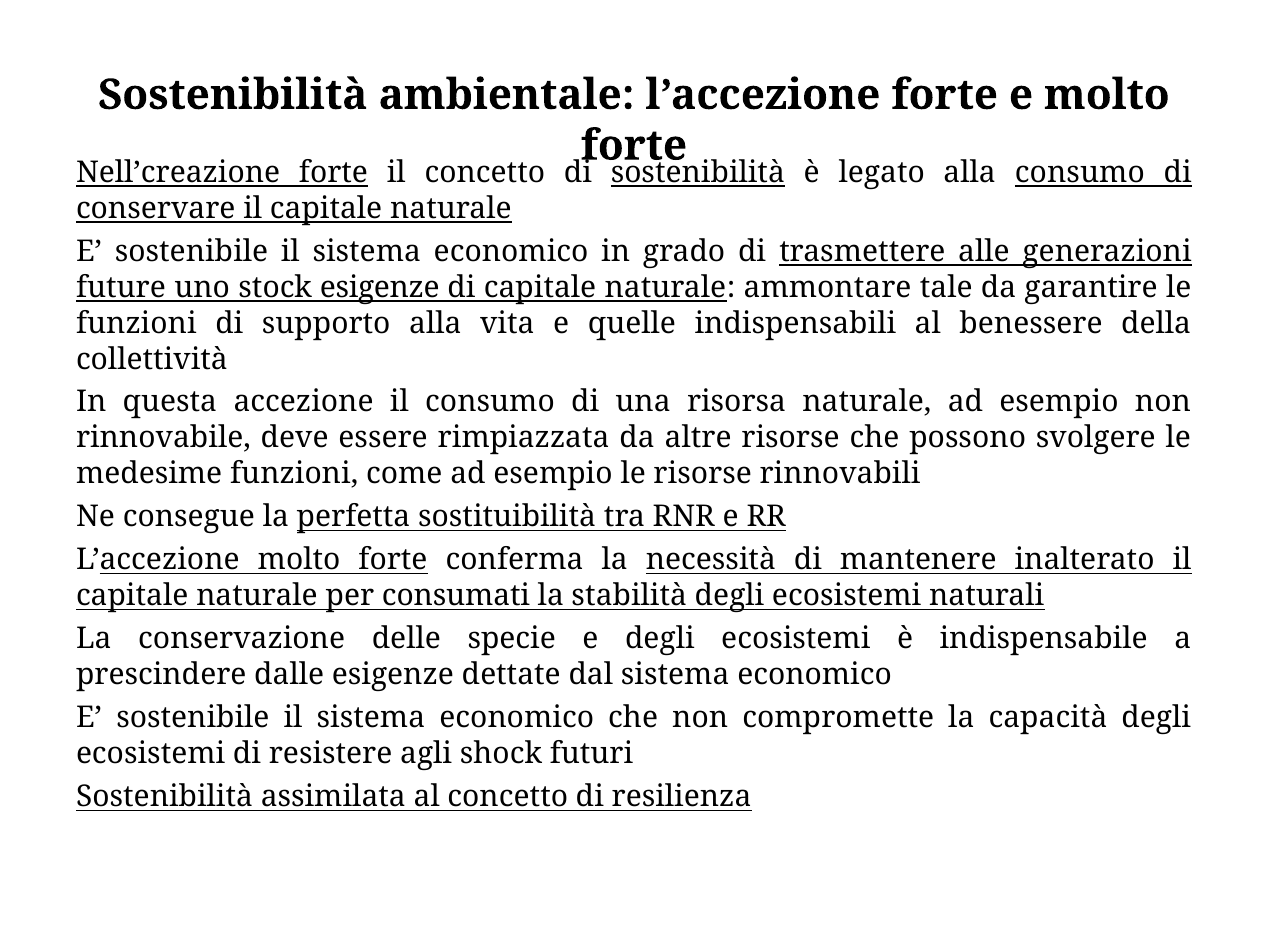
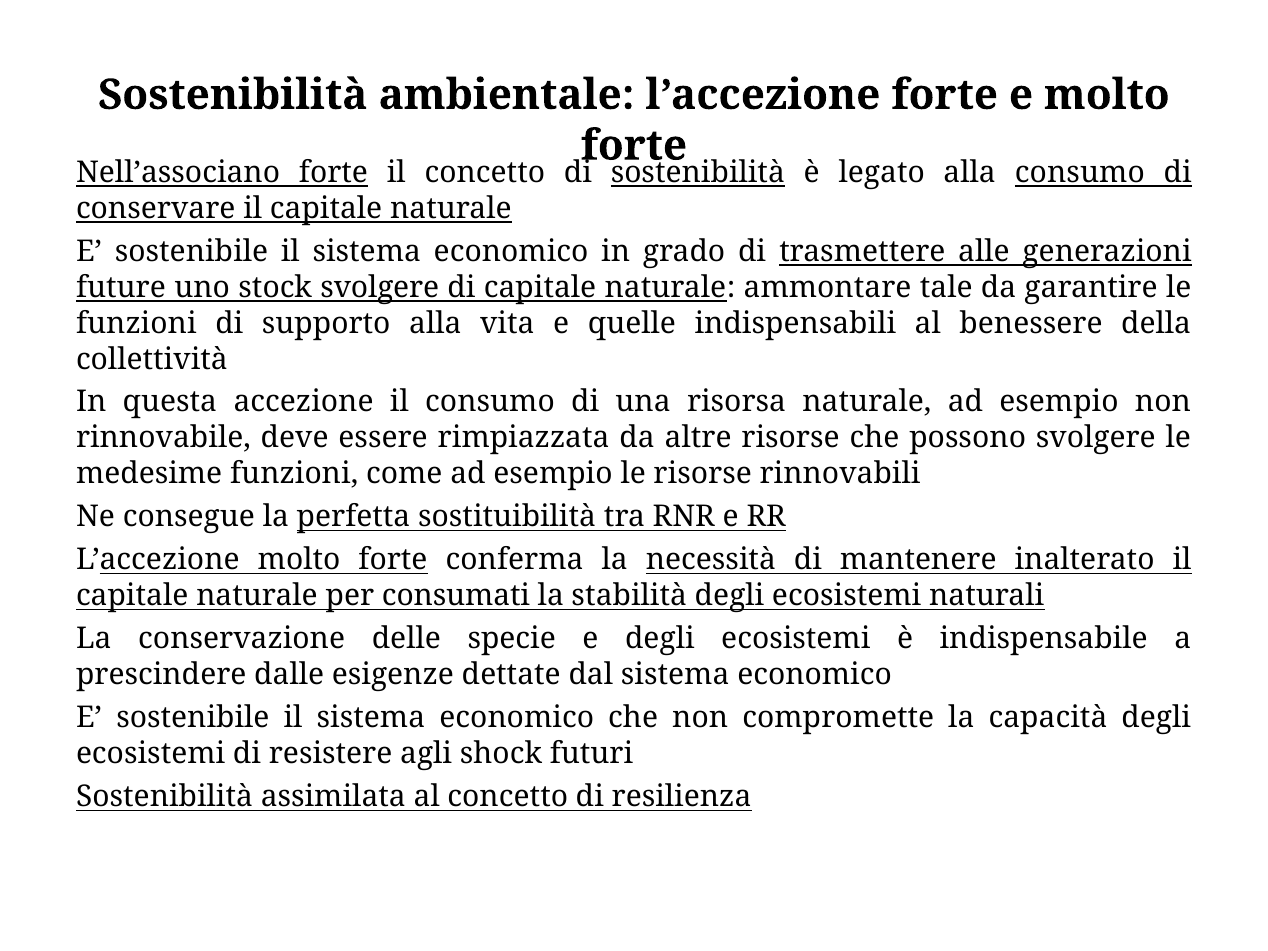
Nell’creazione: Nell’creazione -> Nell’associano
stock esigenze: esigenze -> svolgere
